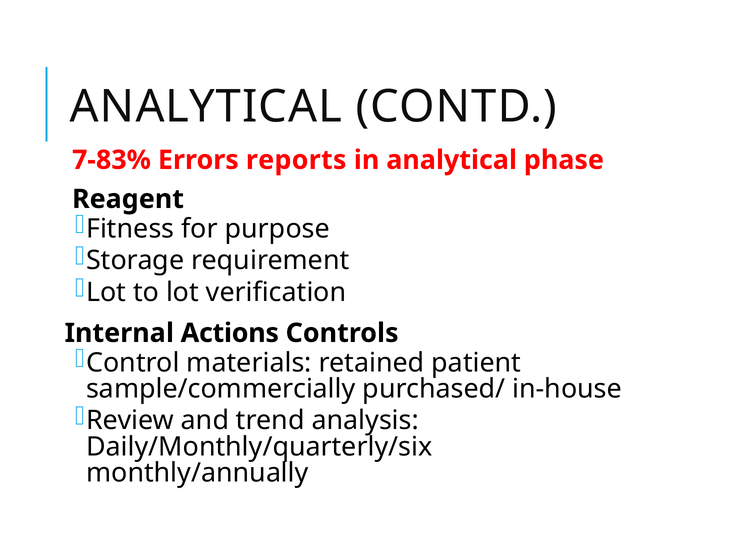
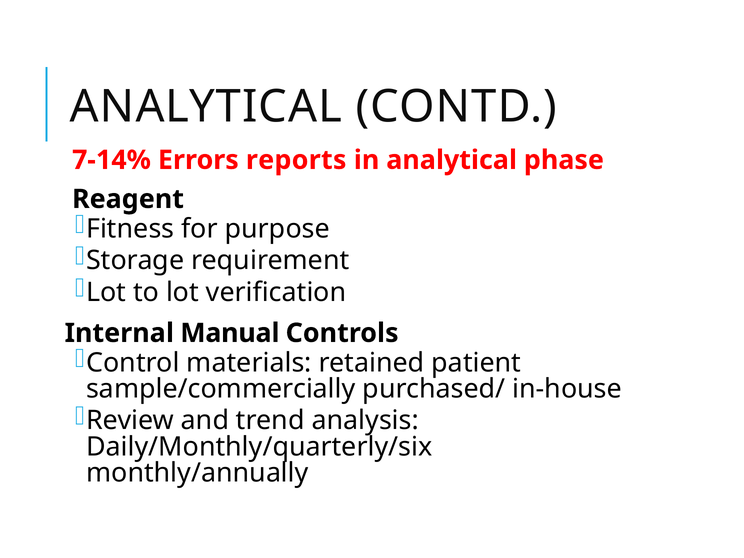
7-83%: 7-83% -> 7-14%
Actions: Actions -> Manual
